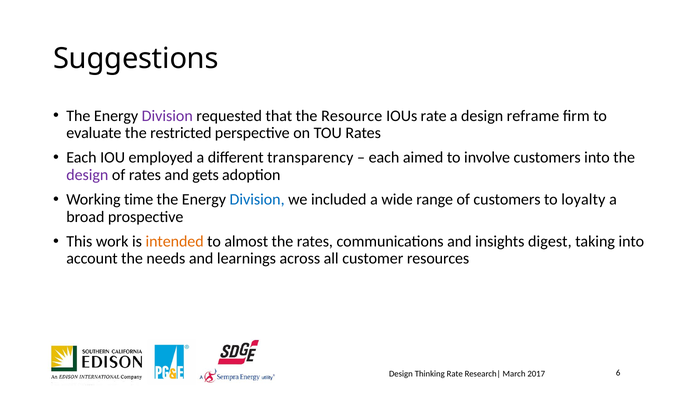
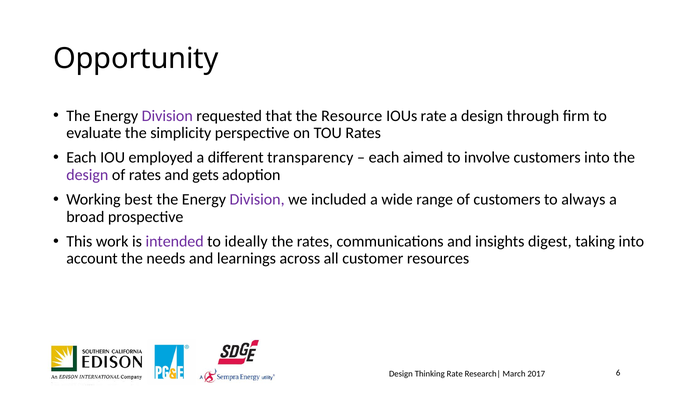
Suggestions: Suggestions -> Opportunity
reframe: reframe -> through
restricted: restricted -> simplicity
time: time -> best
Division at (257, 199) colour: blue -> purple
loyalty: loyalty -> always
intended colour: orange -> purple
almost: almost -> ideally
